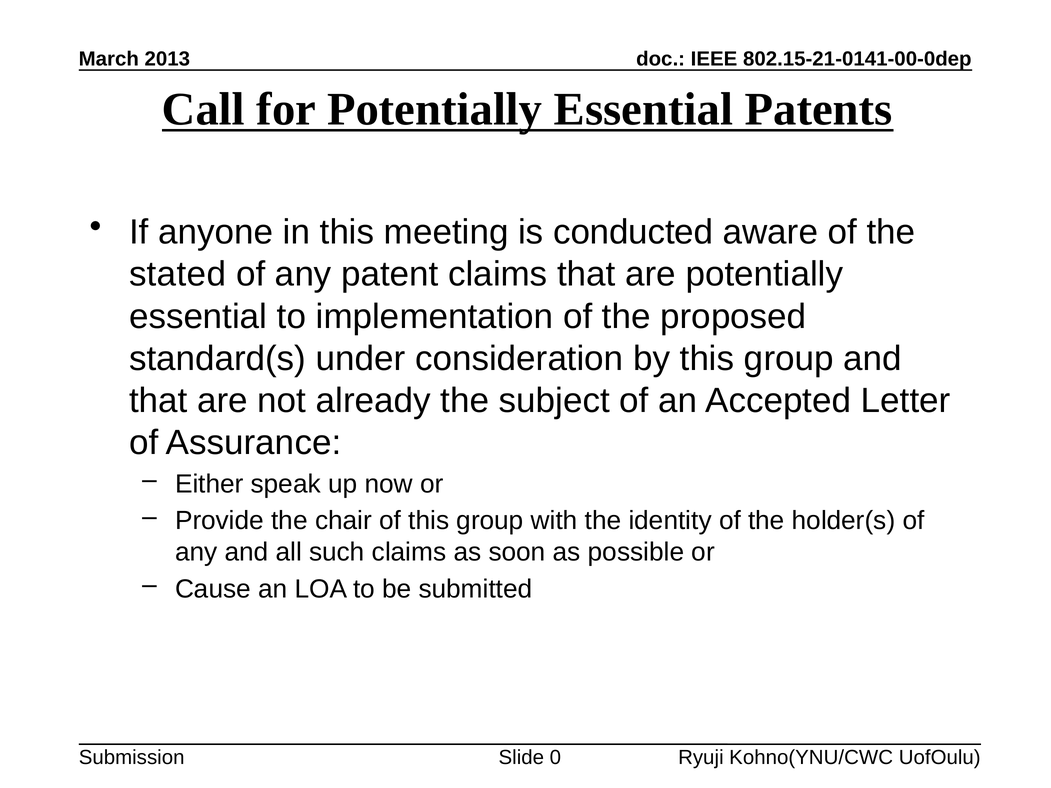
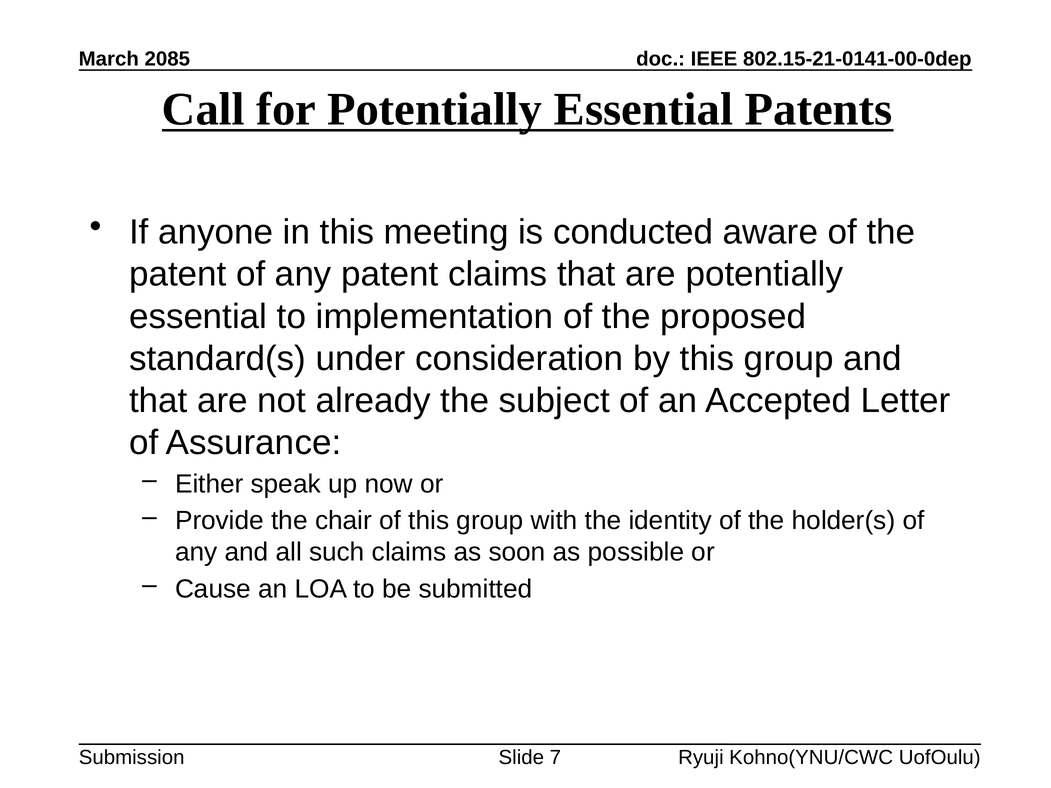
2013: 2013 -> 2085
stated at (178, 275): stated -> patent
0: 0 -> 7
